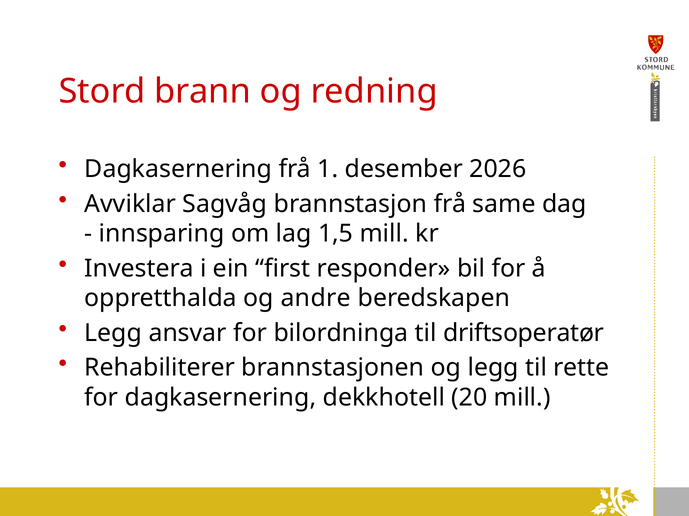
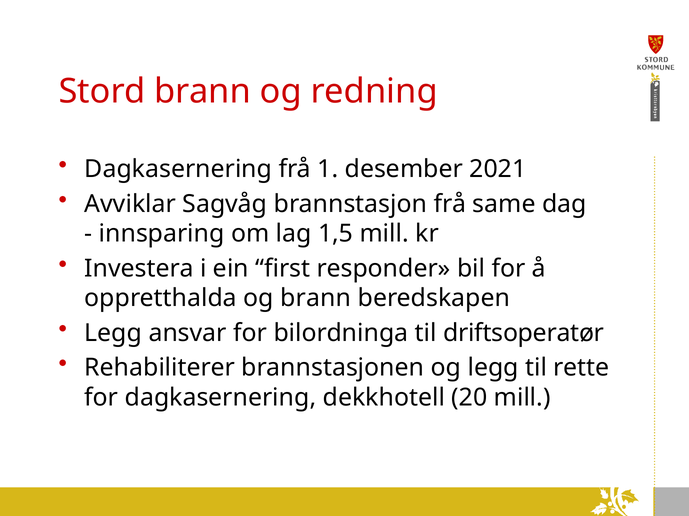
2026: 2026 -> 2021
og andre: andre -> brann
